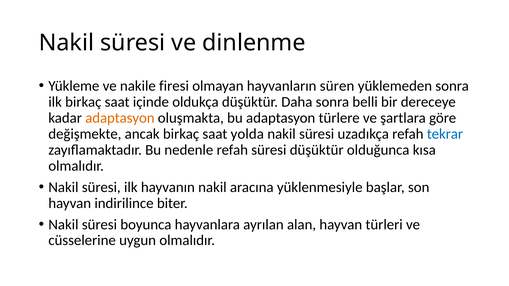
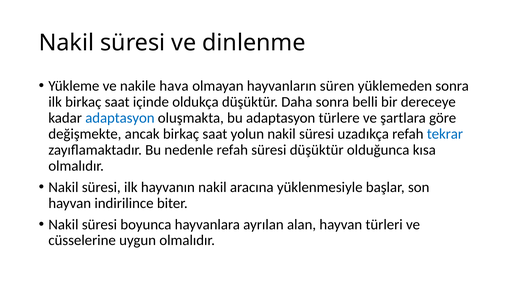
firesi: firesi -> hava
adaptasyon at (120, 118) colour: orange -> blue
yolda: yolda -> yolun
